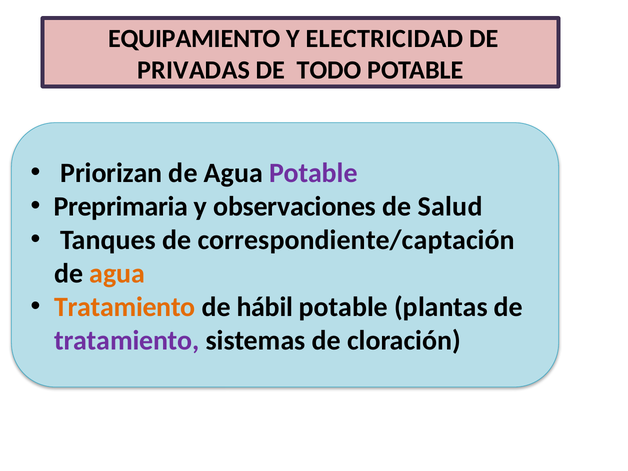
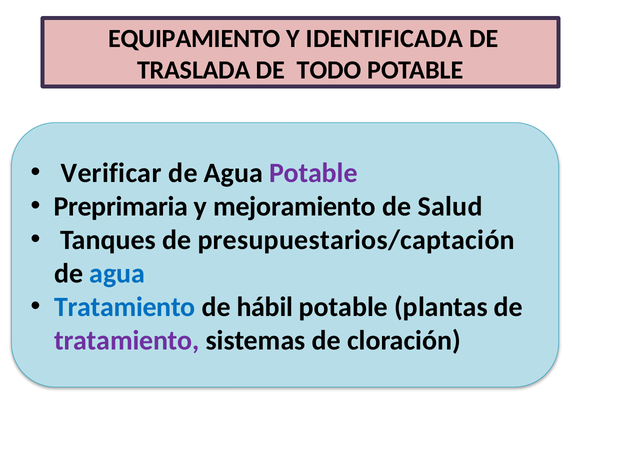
ELECTRICIDAD: ELECTRICIDAD -> IDENTIFICADA
PRIVADAS: PRIVADAS -> TRASLADA
Priorizan: Priorizan -> Verificar
observaciones: observaciones -> mejoramiento
correspondiente/captación: correspondiente/captación -> presupuestarios/captación
agua at (117, 274) colour: orange -> blue
Tratamiento at (125, 307) colour: orange -> blue
